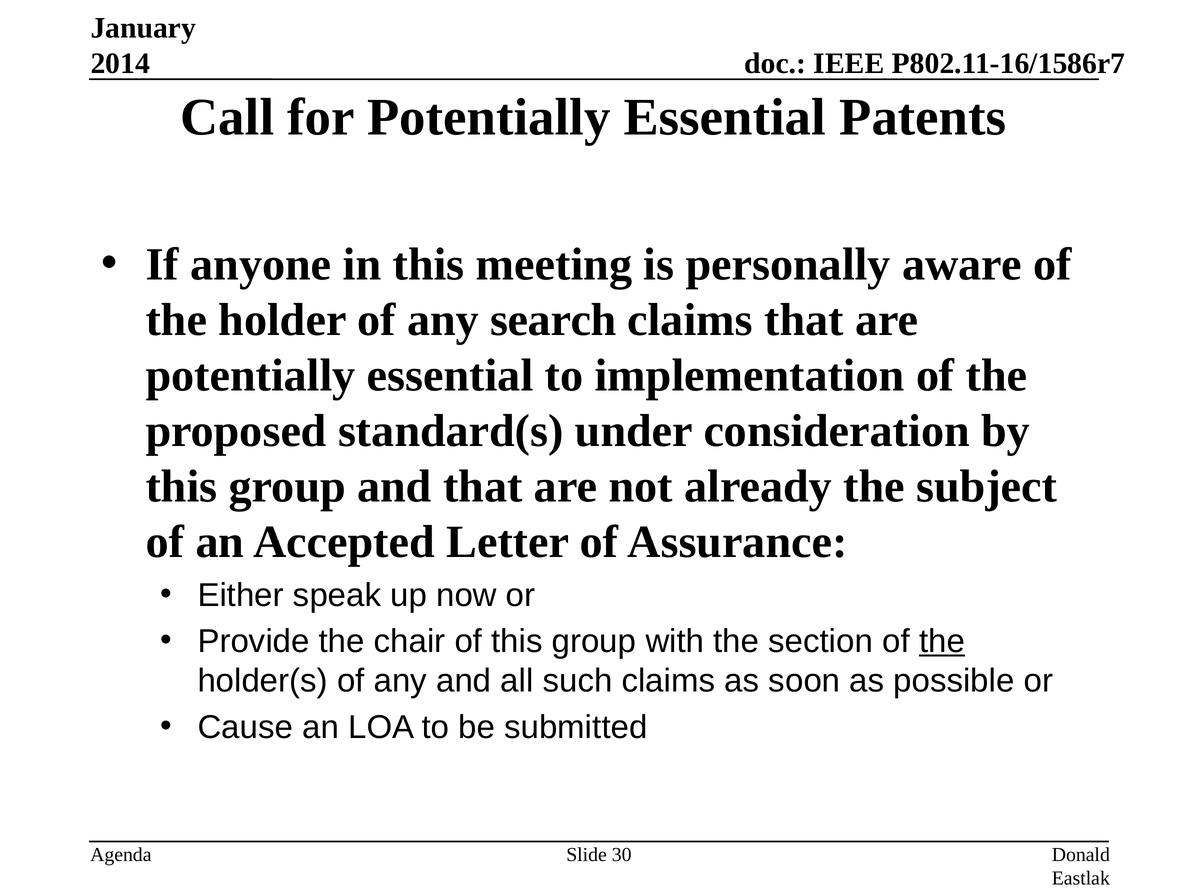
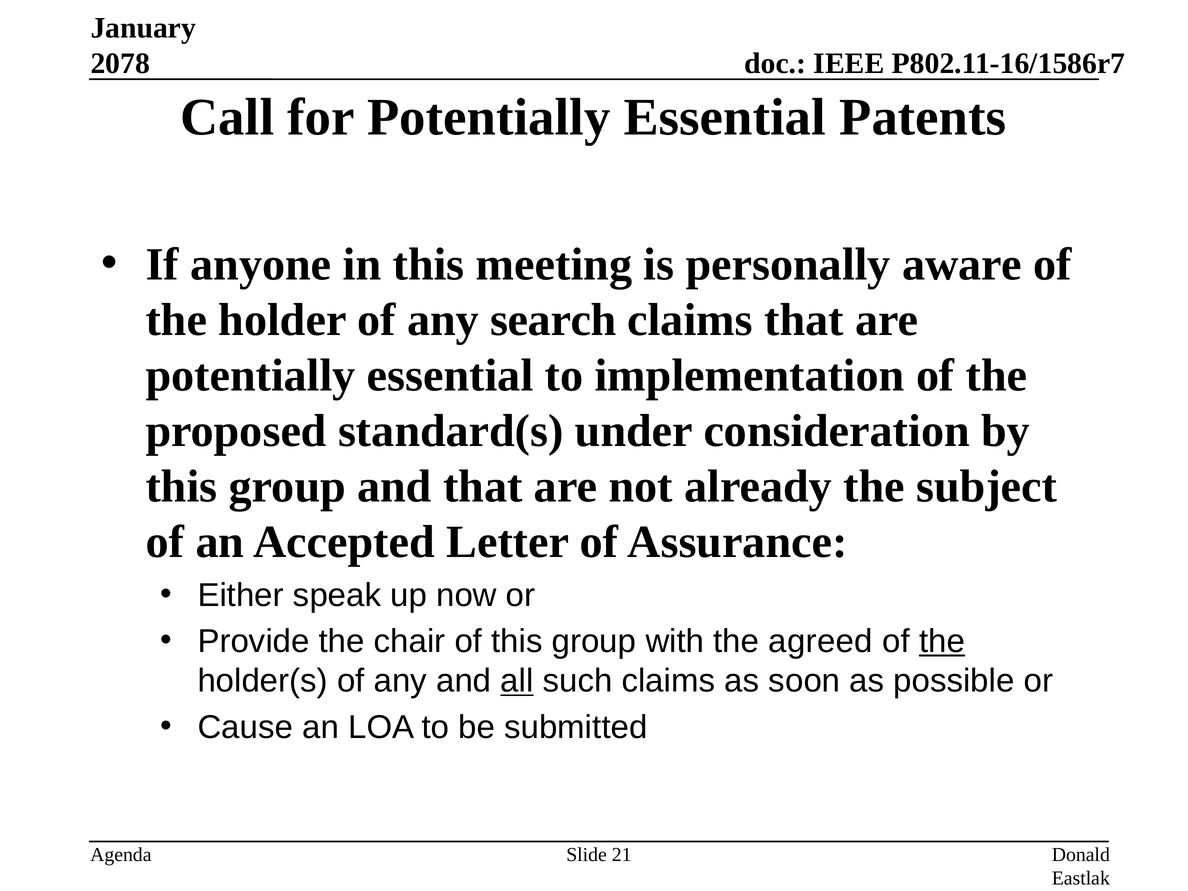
2014: 2014 -> 2078
section: section -> agreed
all underline: none -> present
30: 30 -> 21
